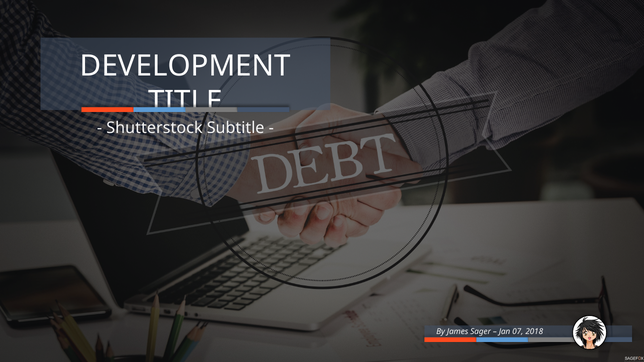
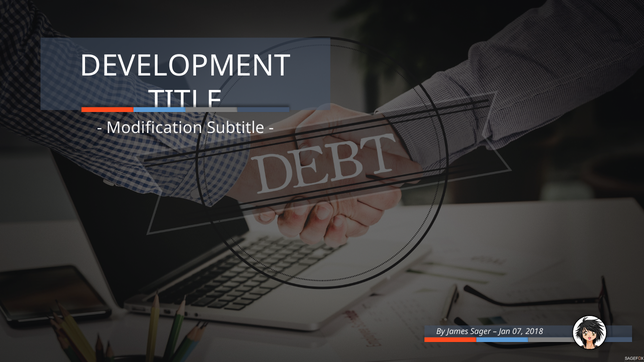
Shutterstock: Shutterstock -> Modification
